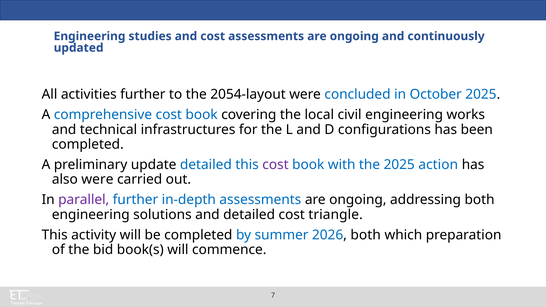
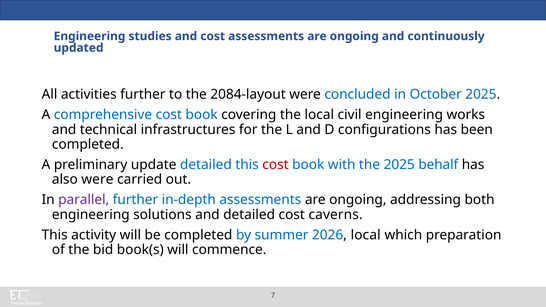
2054-layout: 2054-layout -> 2084-layout
cost at (275, 165) colour: purple -> red
action: action -> behalf
triangle: triangle -> caverns
2026 both: both -> local
